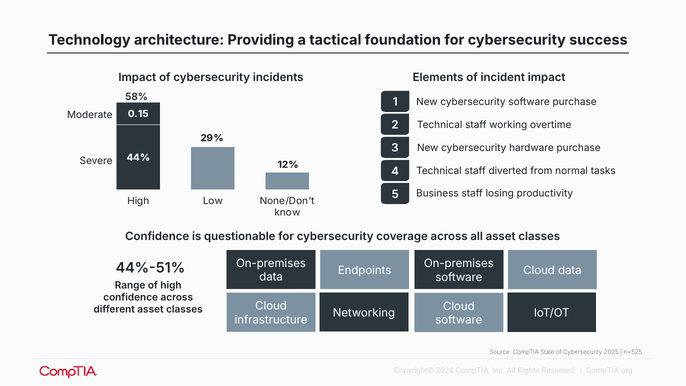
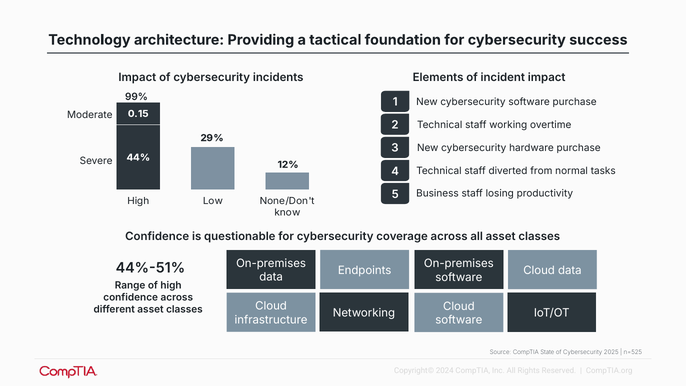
58%: 58% -> 99%
